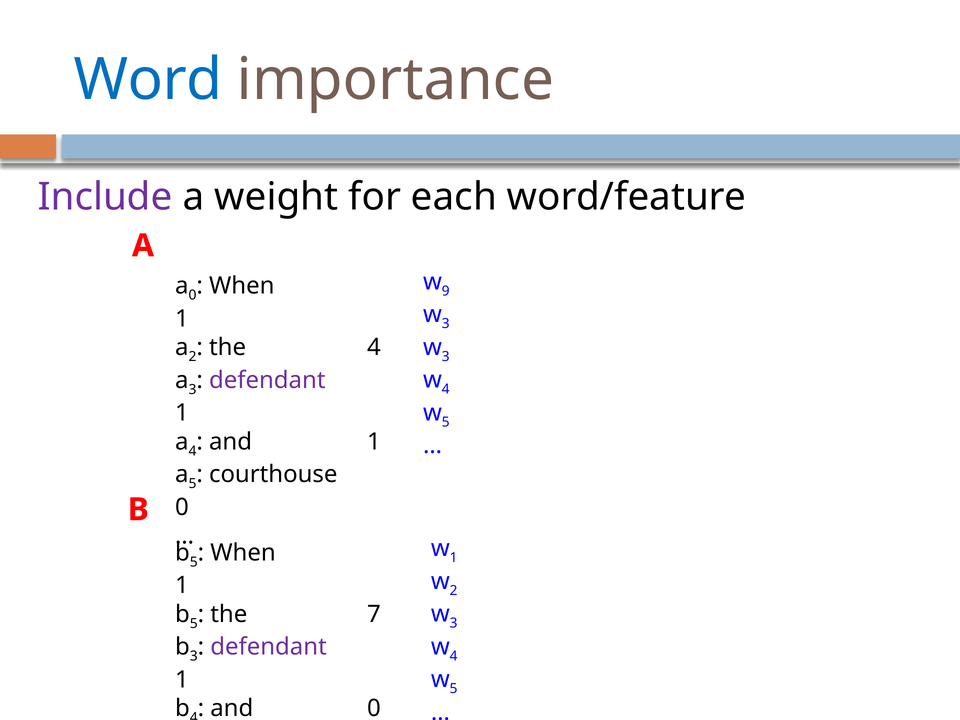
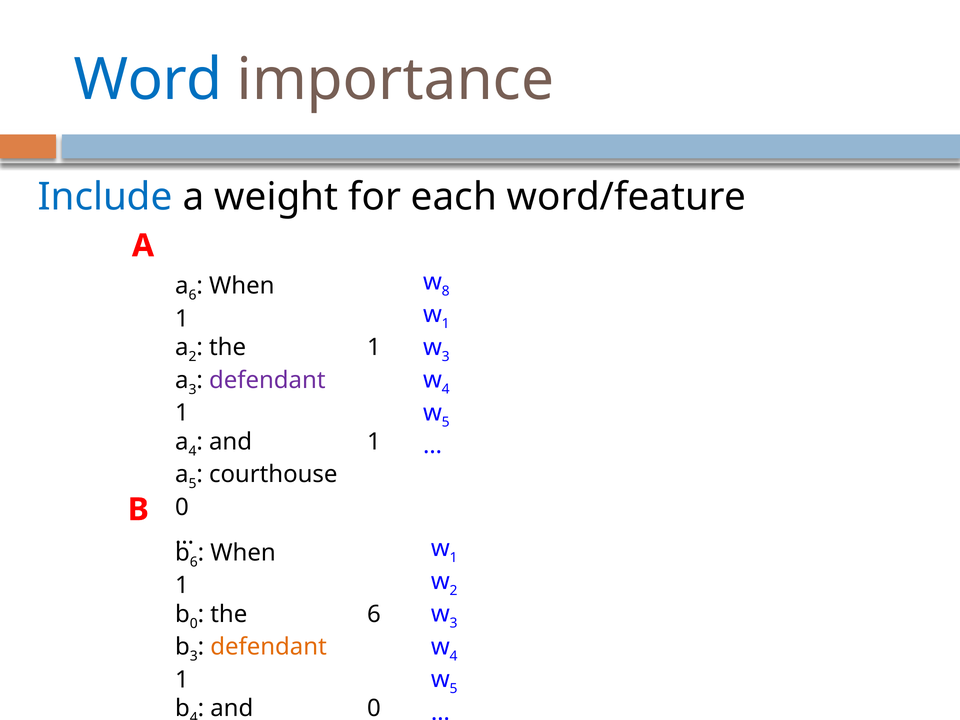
Include colour: purple -> blue
9: 9 -> 8
a 0: 0 -> 6
3 at (446, 324): 3 -> 1
the 4: 4 -> 1
5 at (194, 562): 5 -> 6
5 at (194, 624): 5 -> 0
the 7: 7 -> 6
defendant at (269, 647) colour: purple -> orange
